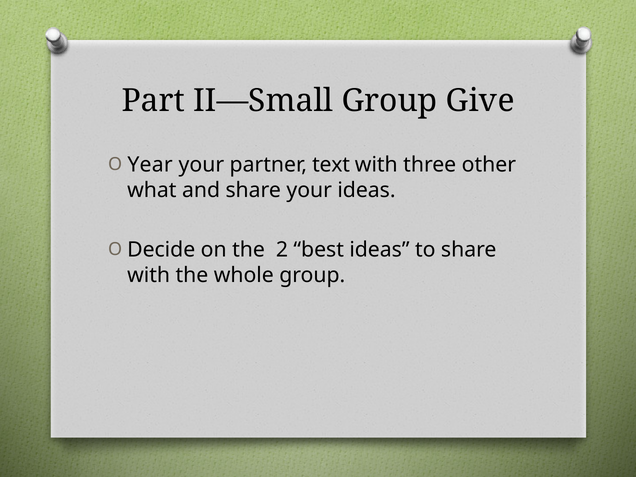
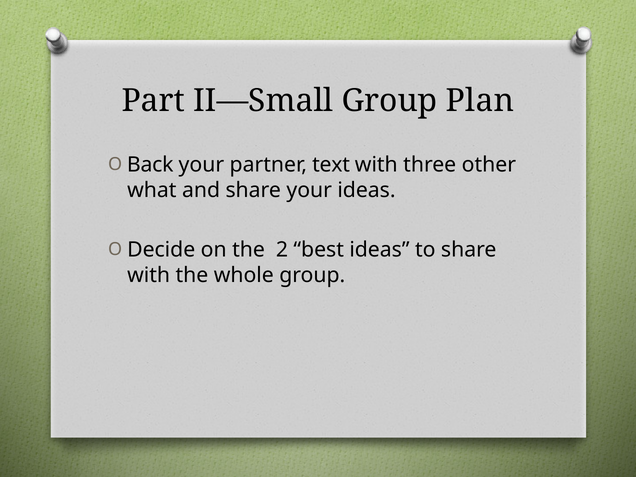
Give: Give -> Plan
Year: Year -> Back
